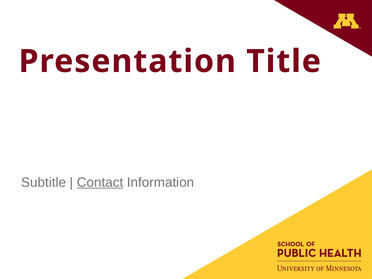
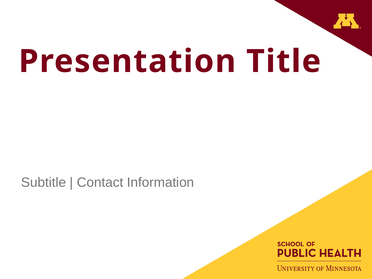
Contact underline: present -> none
